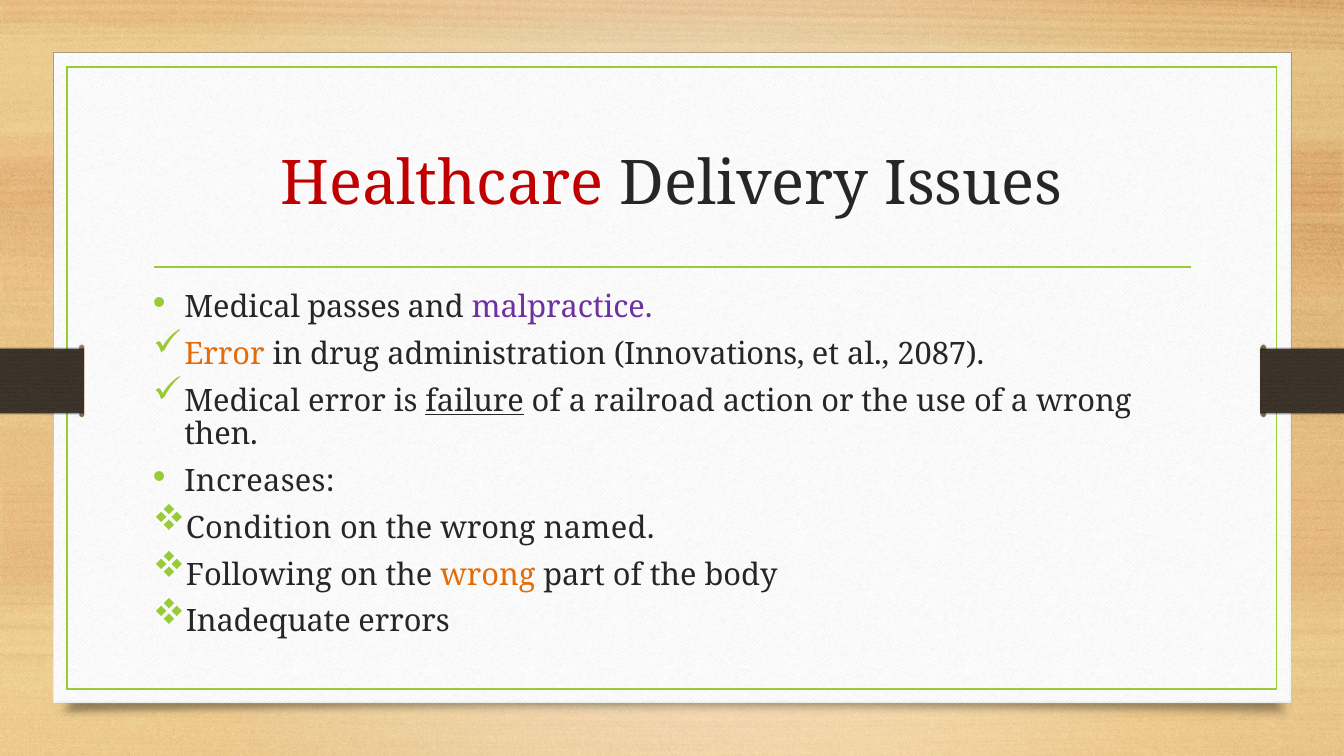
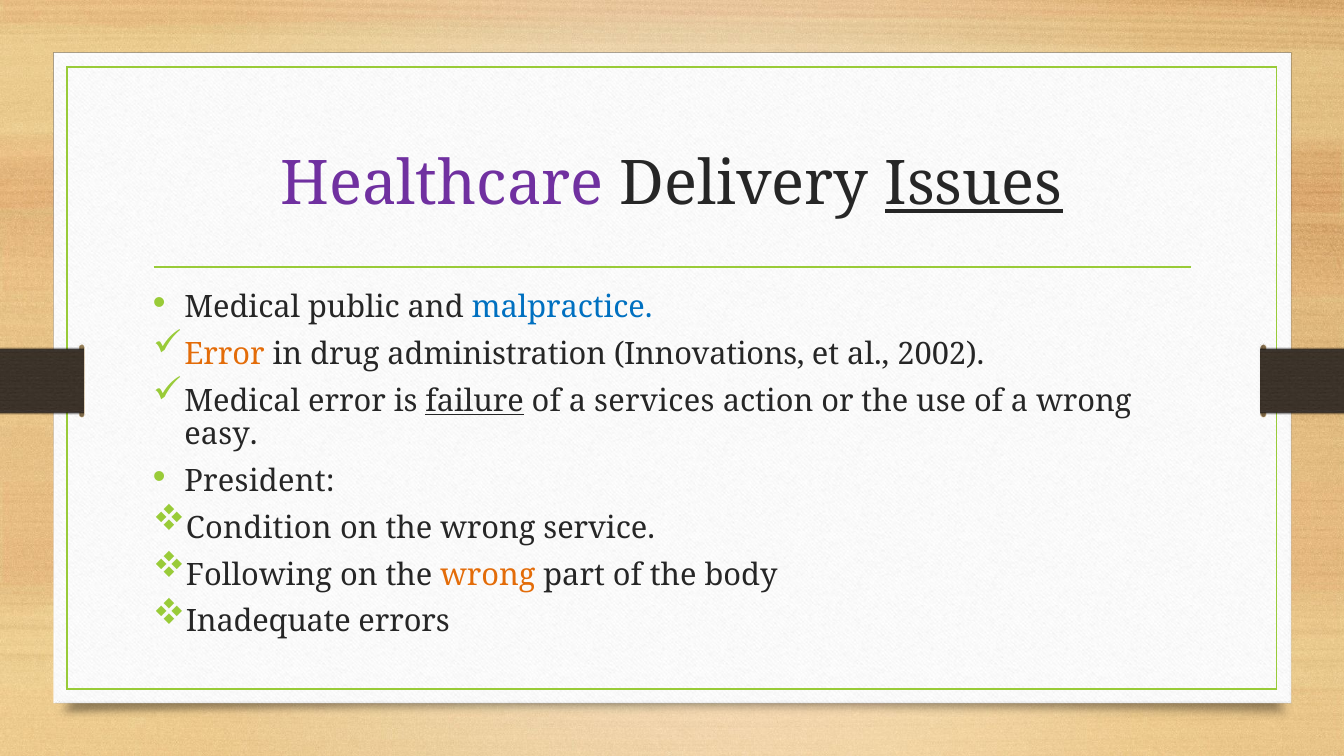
Healthcare colour: red -> purple
Issues underline: none -> present
passes: passes -> public
malpractice colour: purple -> blue
2087: 2087 -> 2002
railroad: railroad -> services
then: then -> easy
Increases: Increases -> President
named: named -> service
